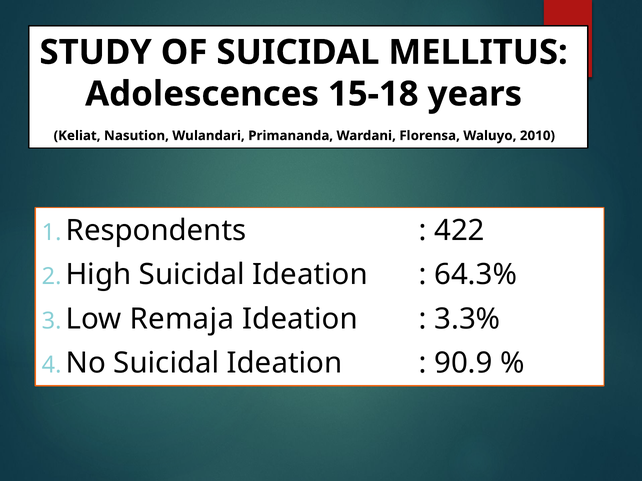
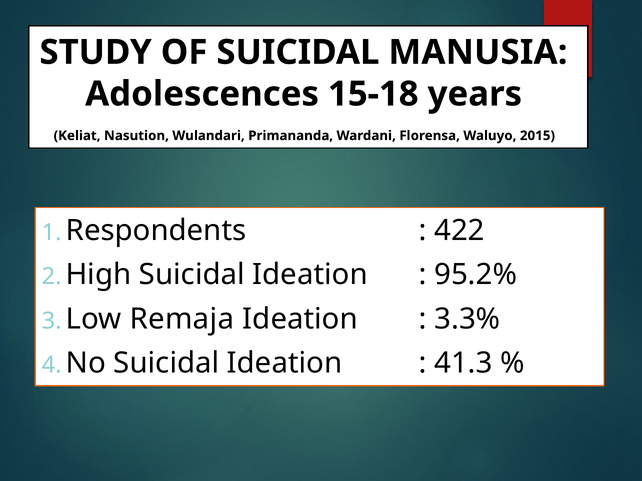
MELLITUS: MELLITUS -> MANUSIA
2010: 2010 -> 2015
64.3%: 64.3% -> 95.2%
90.9: 90.9 -> 41.3
